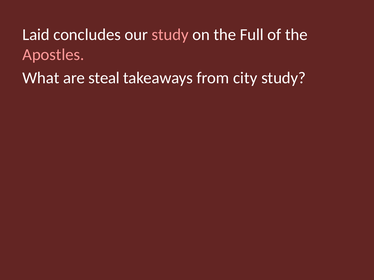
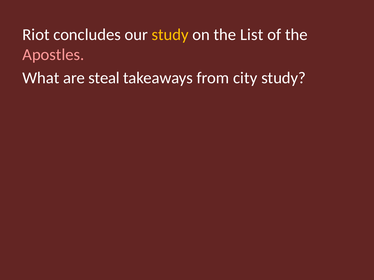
Laid: Laid -> Riot
study at (170, 35) colour: pink -> yellow
Full: Full -> List
